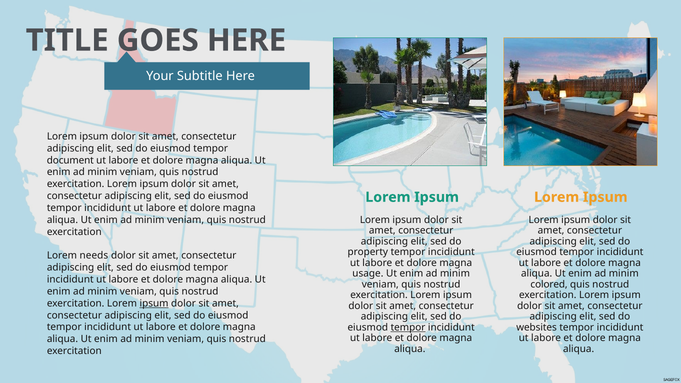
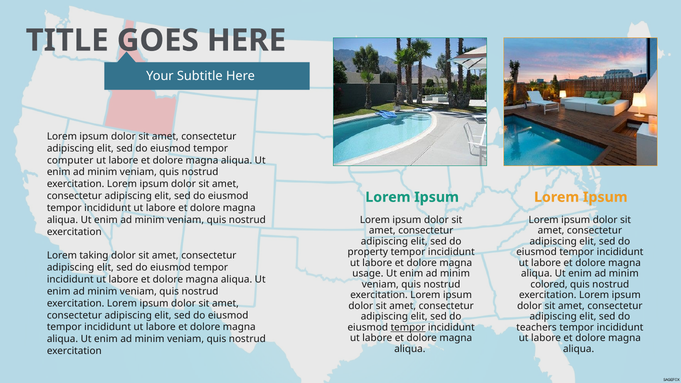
document: document -> computer
needs: needs -> taking
ipsum at (154, 303) underline: present -> none
websites: websites -> teachers
